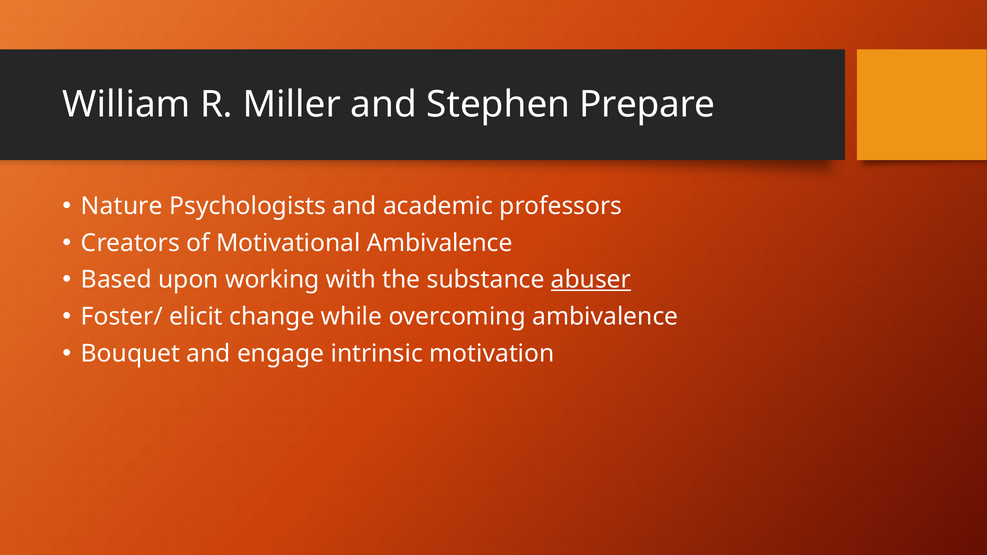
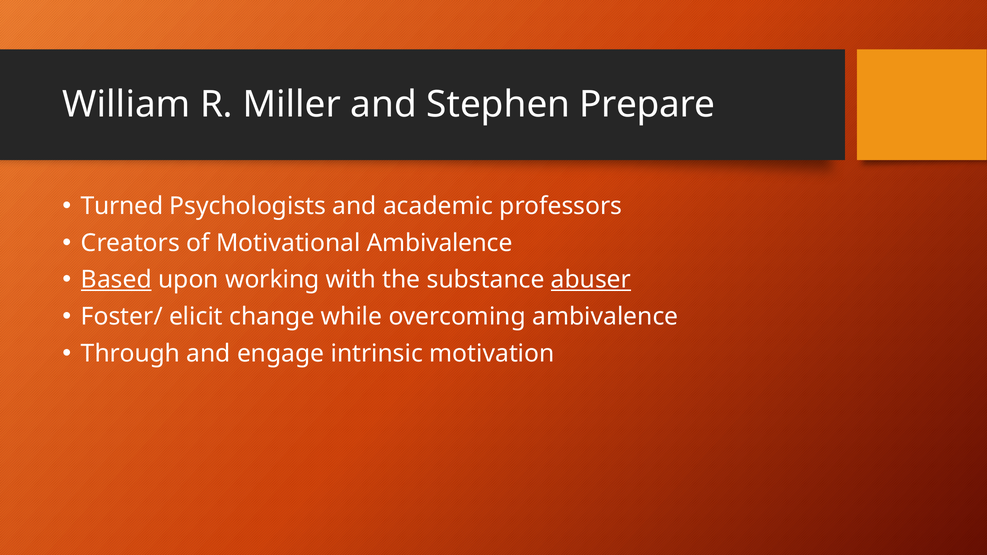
Nature: Nature -> Turned
Based underline: none -> present
Bouquet: Bouquet -> Through
